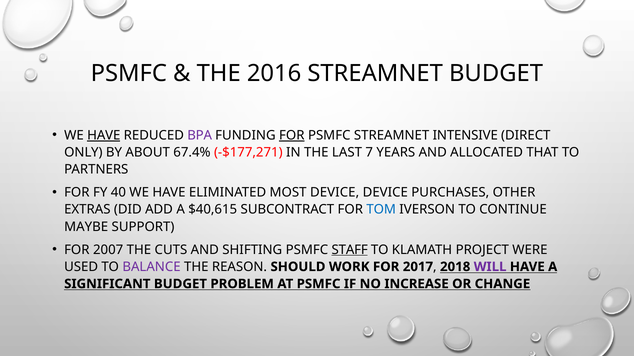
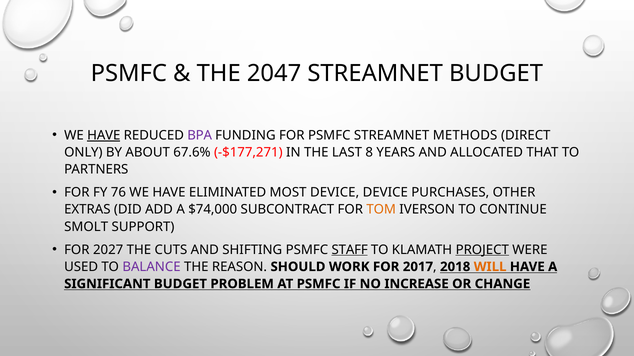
2016: 2016 -> 2047
FOR at (292, 136) underline: present -> none
INTENSIVE: INTENSIVE -> METHODS
67.4%: 67.4% -> 67.6%
7: 7 -> 8
40: 40 -> 76
$40,615: $40,615 -> $74,000
TOM colour: blue -> orange
MAYBE: MAYBE -> SMOLT
2007: 2007 -> 2027
PROJECT underline: none -> present
WILL colour: purple -> orange
